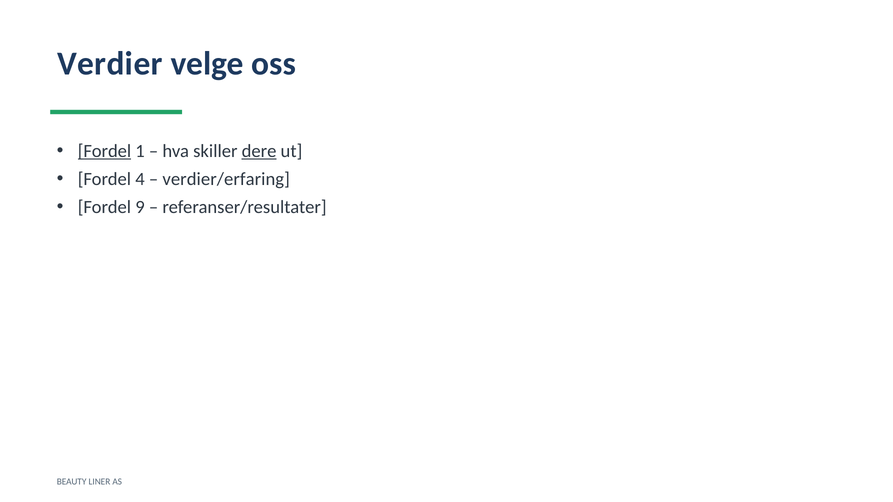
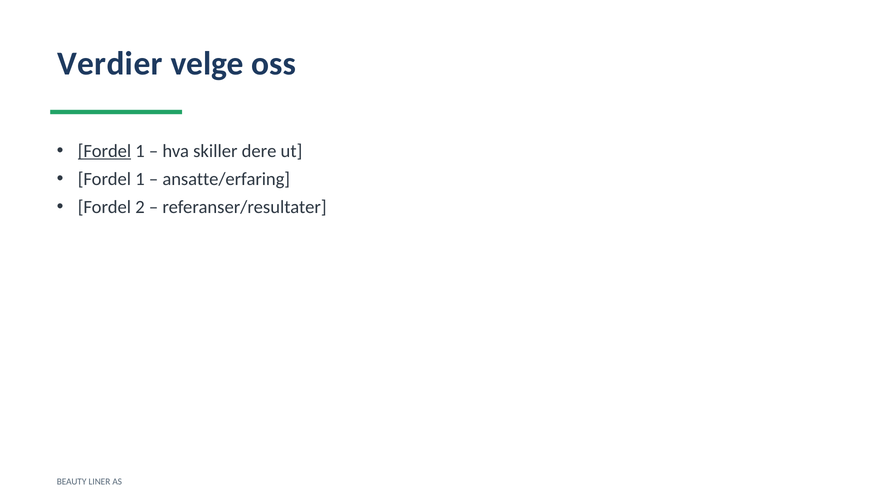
dere underline: present -> none
4 at (140, 179): 4 -> 1
verdier/erfaring: verdier/erfaring -> ansatte/erfaring
9: 9 -> 2
